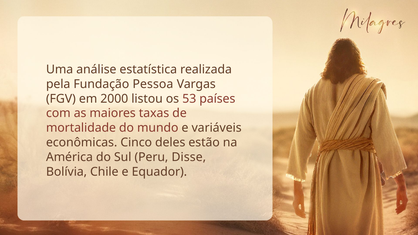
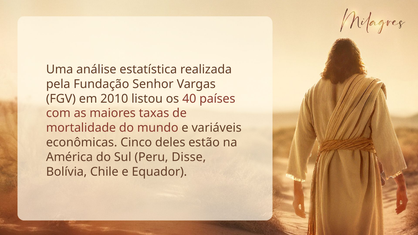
Pessoa: Pessoa -> Senhor
2000: 2000 -> 2010
53: 53 -> 40
